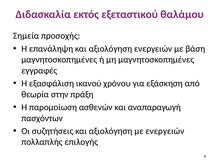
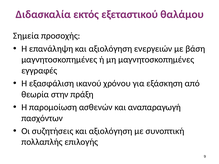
με ενεργειών: ενεργειών -> συνοπτική
